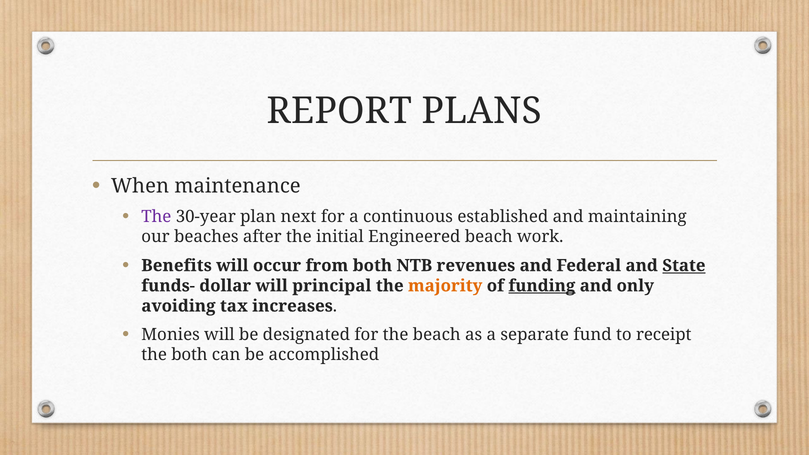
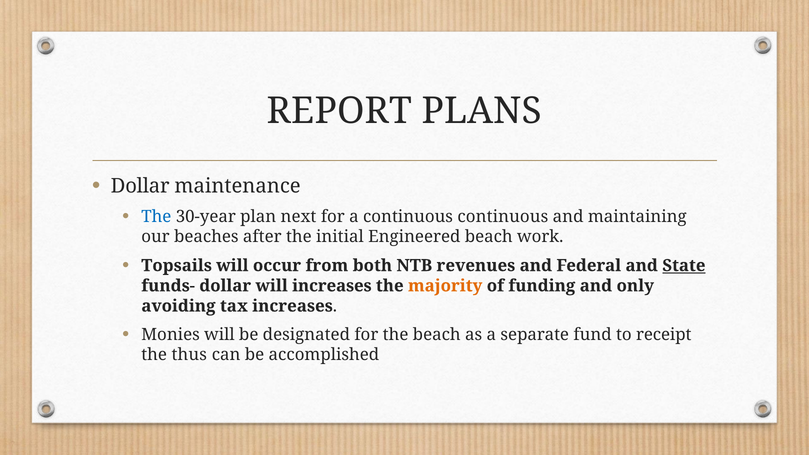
When at (140, 186): When -> Dollar
The at (156, 217) colour: purple -> blue
continuous established: established -> continuous
Benefits: Benefits -> Topsails
will principal: principal -> increases
funding underline: present -> none
the both: both -> thus
